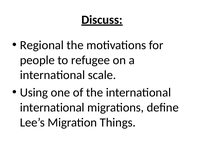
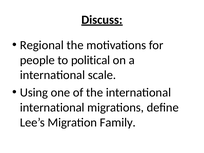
refugee: refugee -> political
Things: Things -> Family
